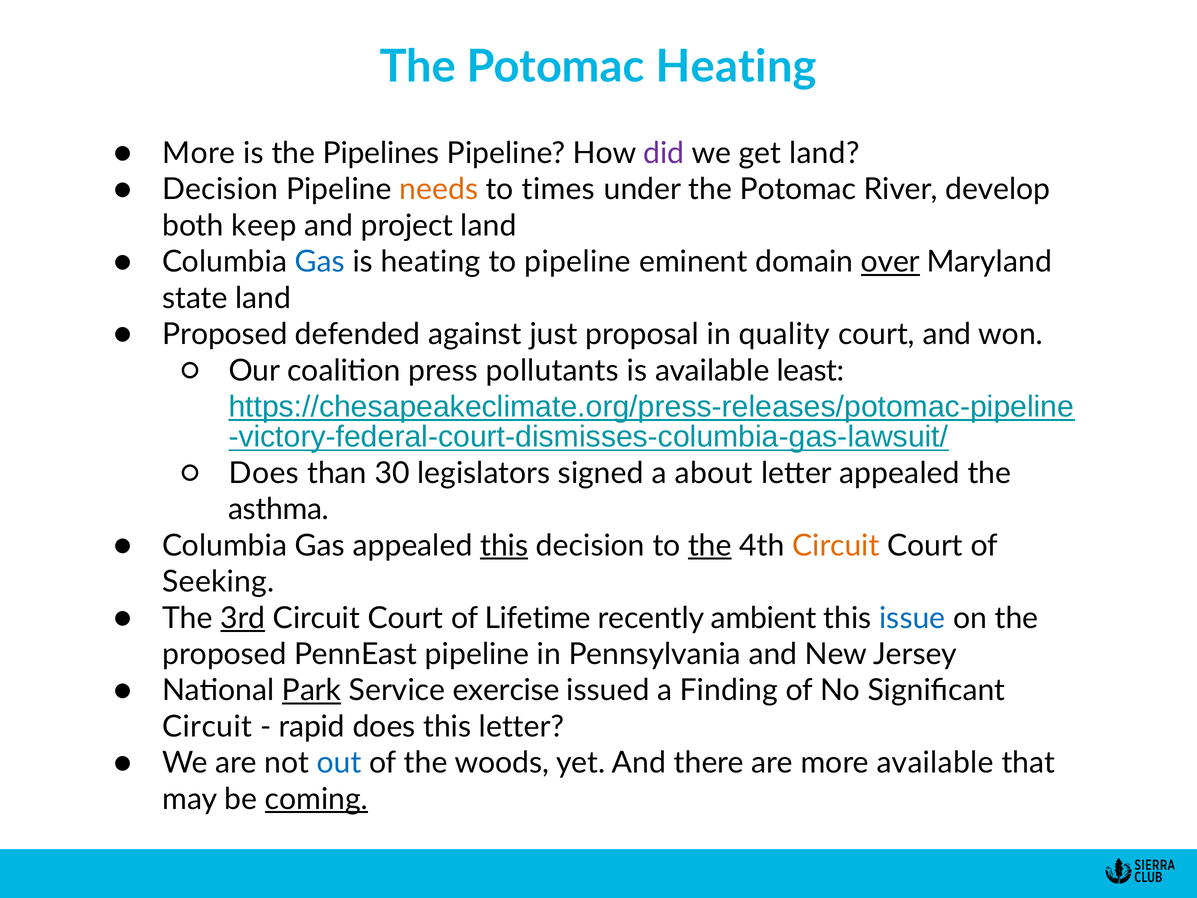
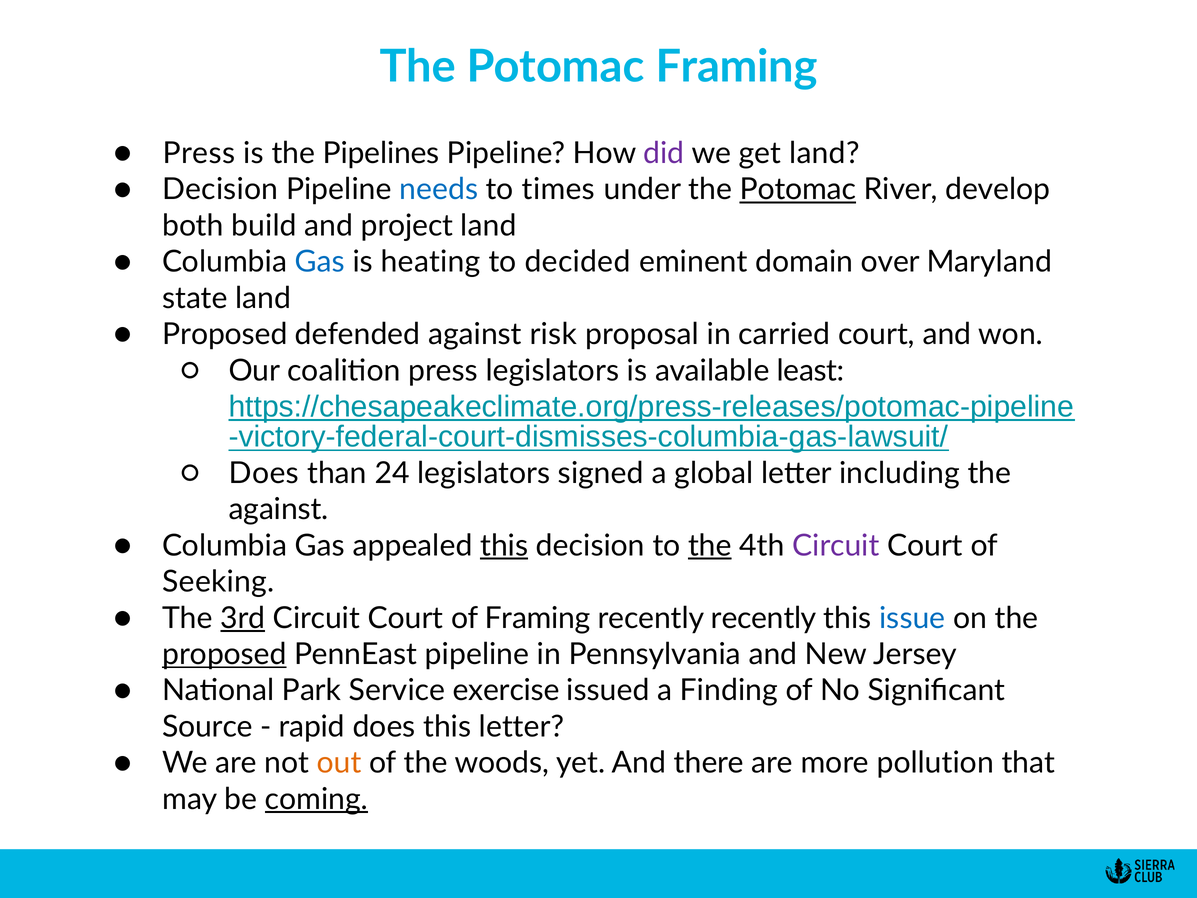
Potomac Heating: Heating -> Framing
More at (199, 153): More -> Press
needs colour: orange -> blue
Potomac at (798, 189) underline: none -> present
keep: keep -> build
to pipeline: pipeline -> decided
over underline: present -> none
just: just -> risk
quality: quality -> carried
press pollutants: pollutants -> legislators
30: 30 -> 24
about: about -> global
letter appealed: appealed -> including
asthma at (279, 509): asthma -> against
Circuit at (836, 545) colour: orange -> purple
of Lifetime: Lifetime -> Framing
recently ambient: ambient -> recently
proposed at (224, 654) underline: none -> present
Park underline: present -> none
Circuit at (207, 726): Circuit -> Source
out colour: blue -> orange
more available: available -> pollution
